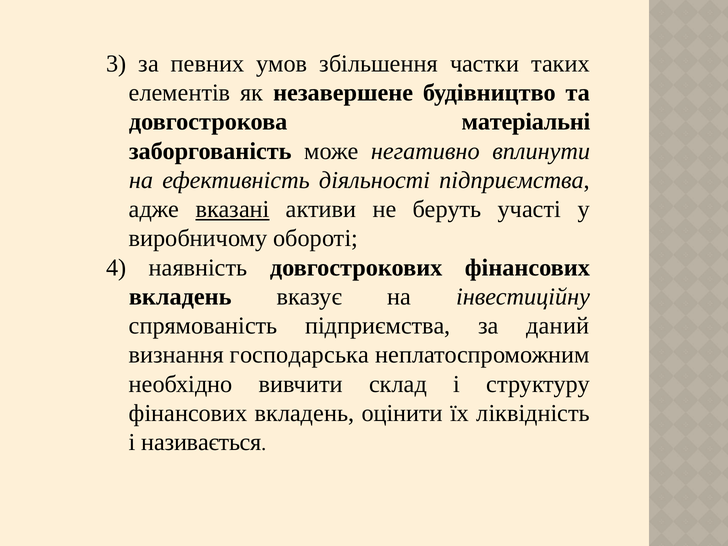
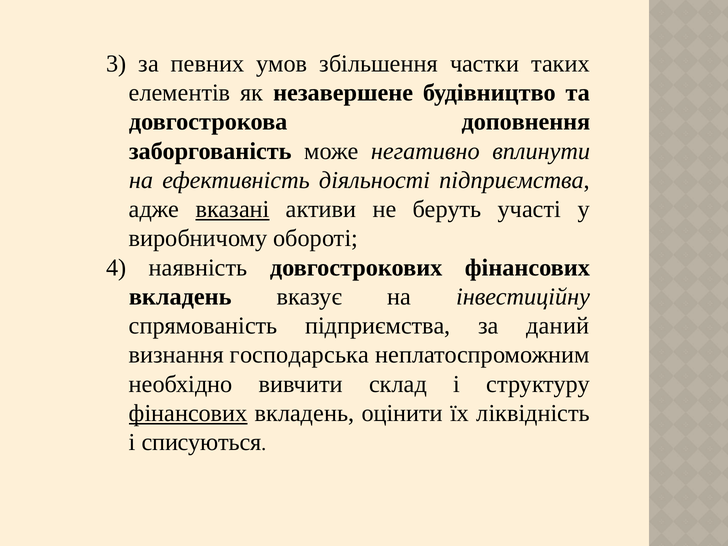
матеріальні: матеріальні -> доповнення
фінансових at (188, 413) underline: none -> present
називається: називається -> списуються
